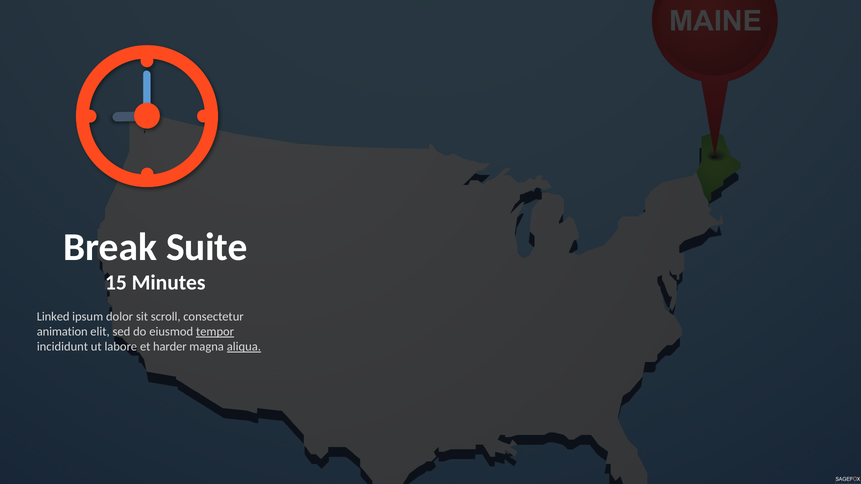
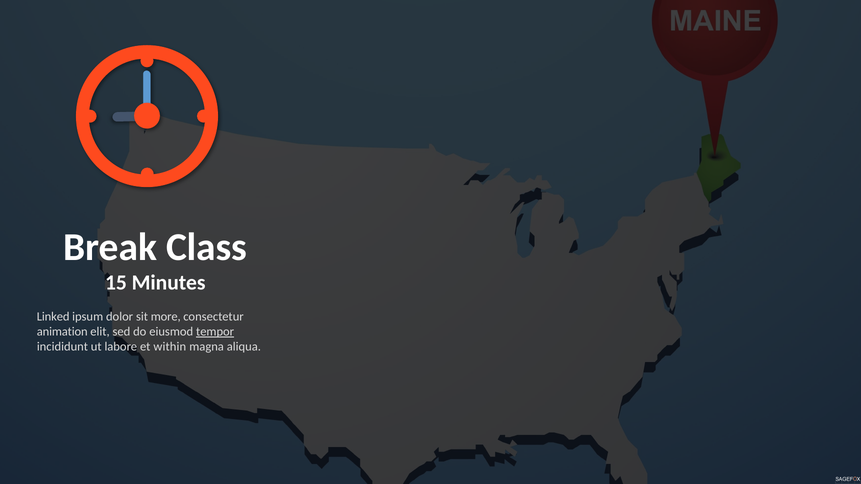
Suite: Suite -> Class
scroll: scroll -> more
harder: harder -> within
aliqua underline: present -> none
